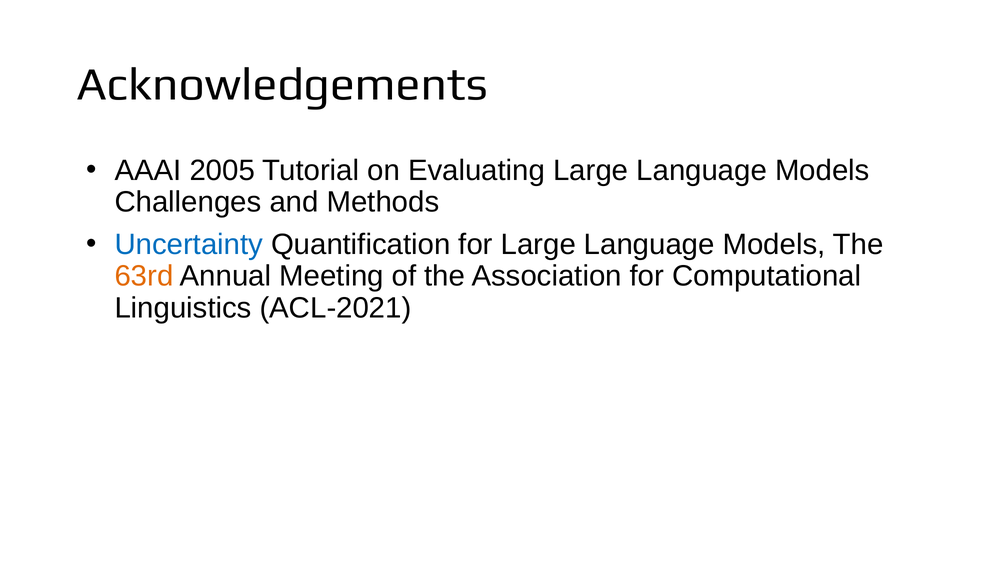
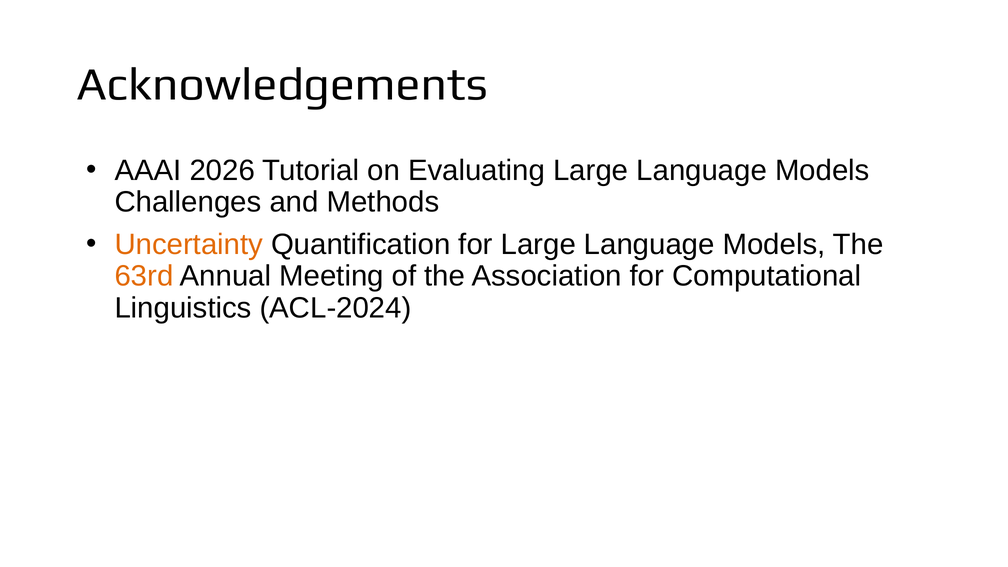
2005: 2005 -> 2026
Uncertainty colour: blue -> orange
ACL-2021: ACL-2021 -> ACL-2024
